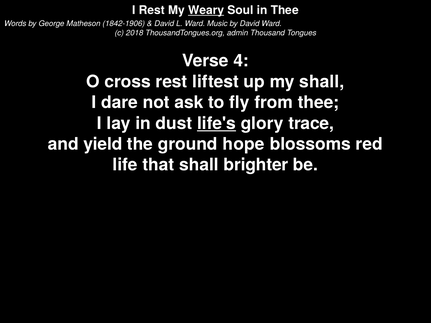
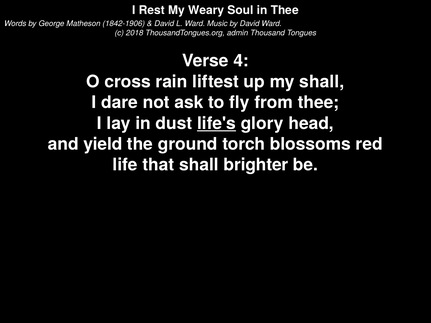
Weary underline: present -> none
cross rest: rest -> rain
trace: trace -> head
hope: hope -> torch
